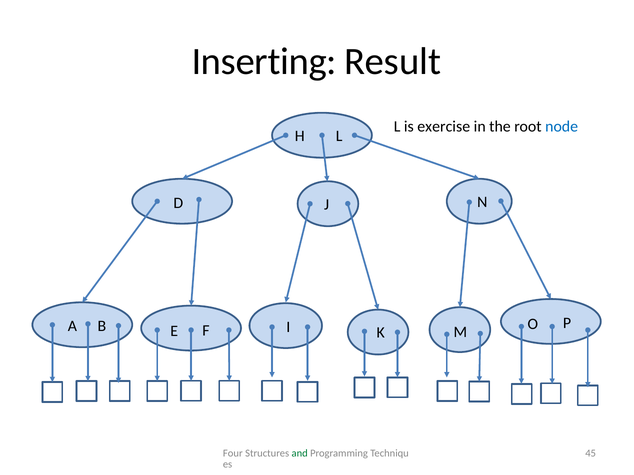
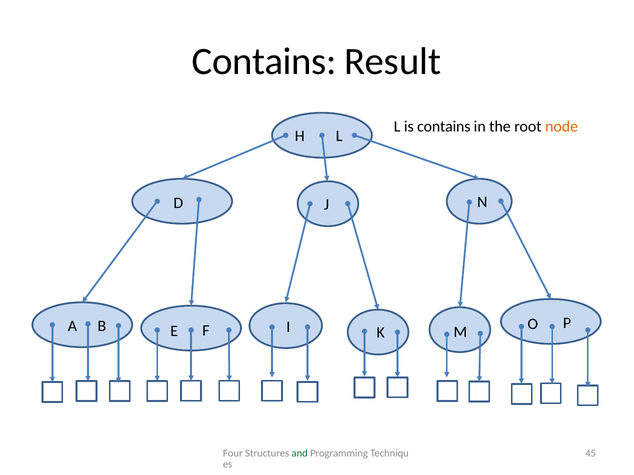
Inserting at (264, 61): Inserting -> Contains
is exercise: exercise -> contains
node colour: blue -> orange
